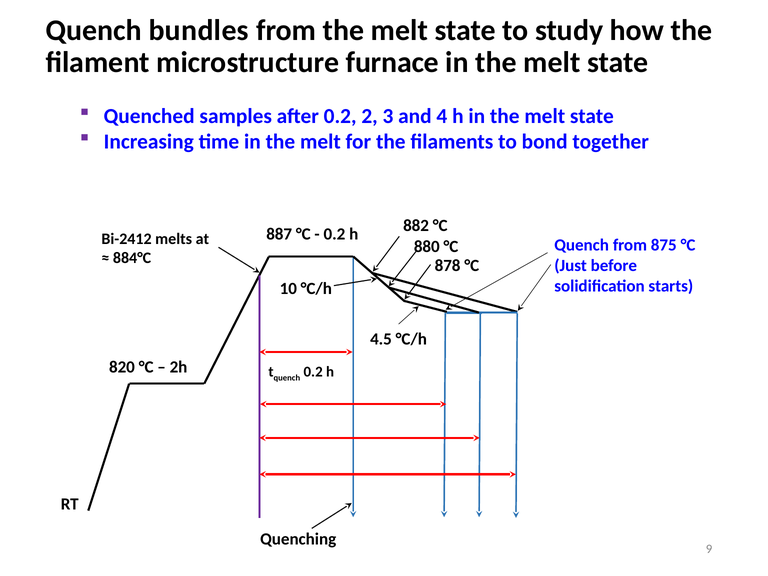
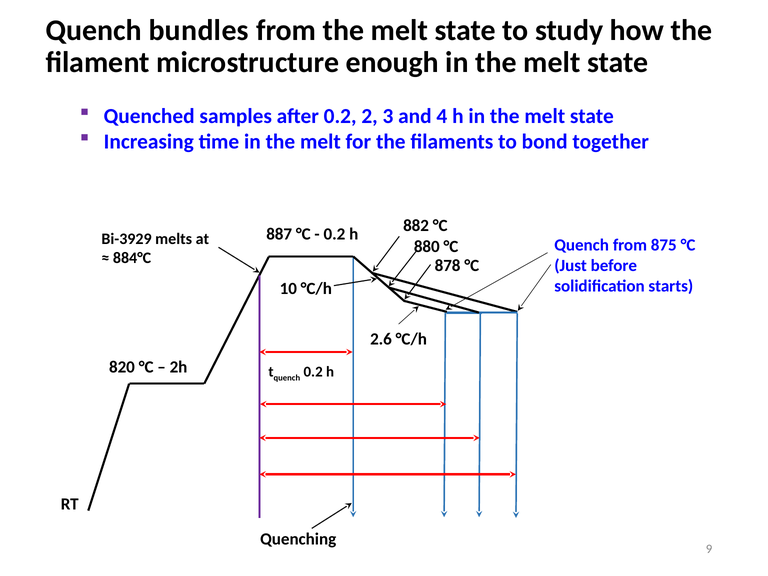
furnace: furnace -> enough
Bi-2412: Bi-2412 -> Bi-3929
4.5: 4.5 -> 2.6
